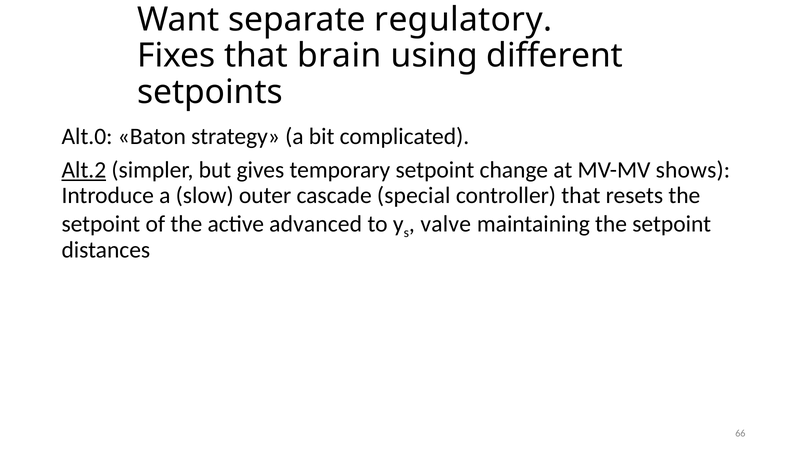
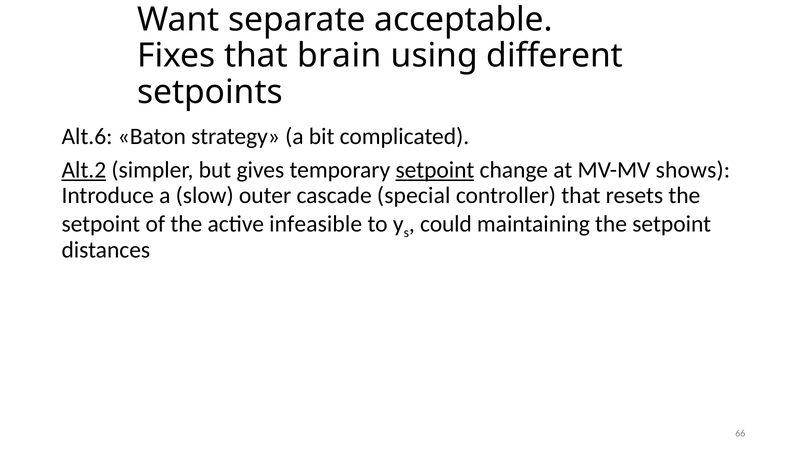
regulatory: regulatory -> acceptable
Alt.0: Alt.0 -> Alt.6
setpoint at (435, 170) underline: none -> present
advanced: advanced -> infeasible
valve: valve -> could
